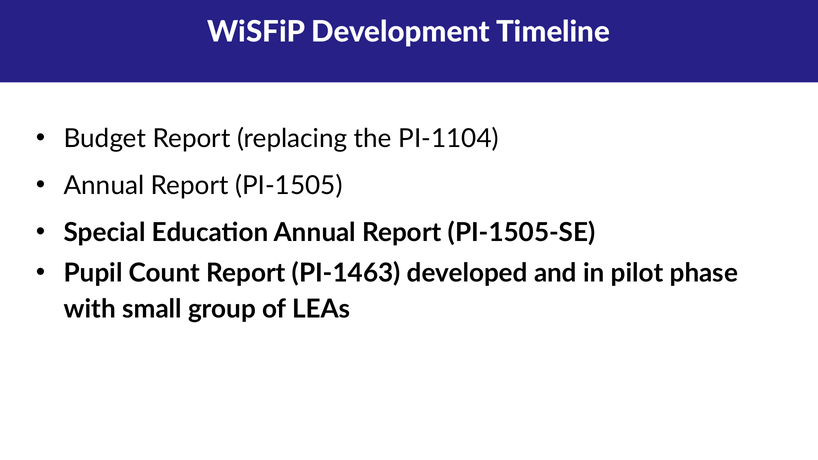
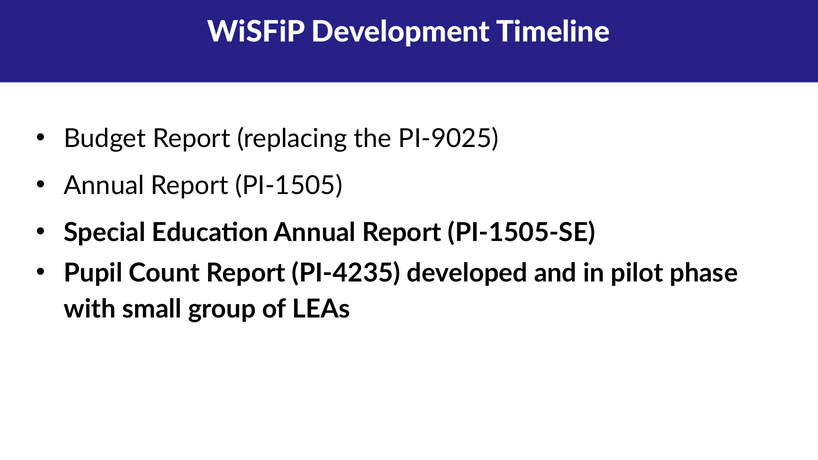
PI-1104: PI-1104 -> PI-9025
PI-1463: PI-1463 -> PI-4235
